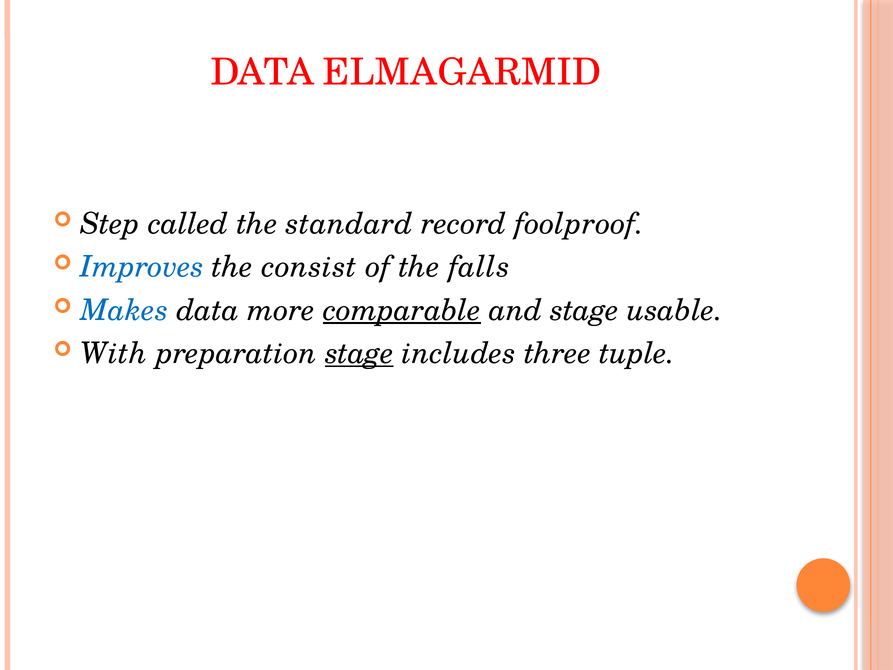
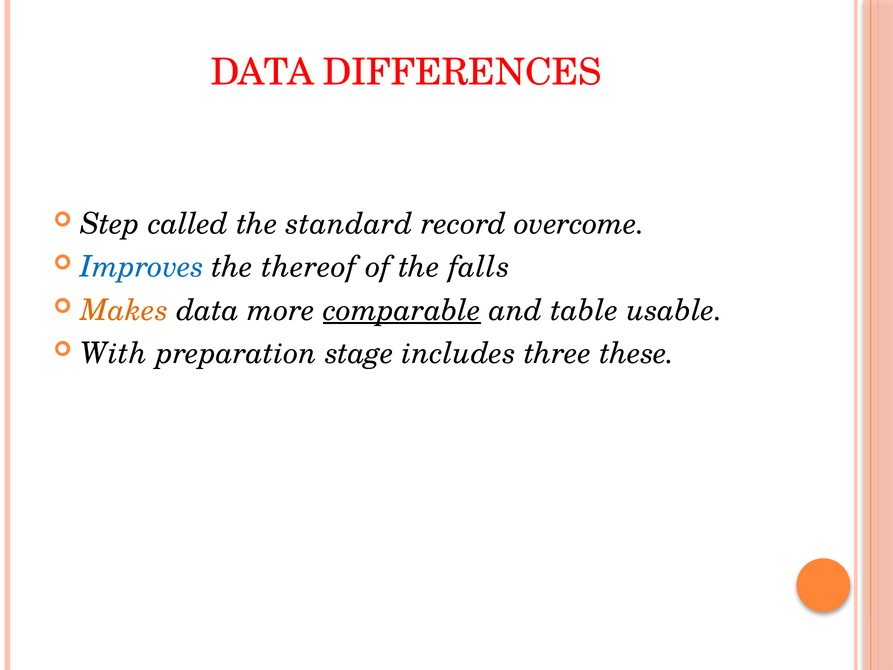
ELMAGARMID: ELMAGARMID -> DIFFERENCES
foolproof: foolproof -> overcome
consist: consist -> thereof
Makes colour: blue -> orange
and stage: stage -> table
stage at (359, 353) underline: present -> none
tuple: tuple -> these
